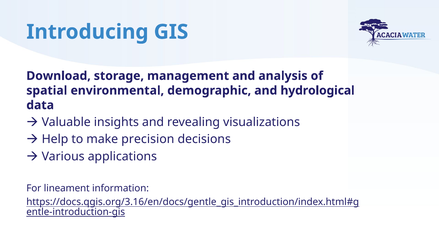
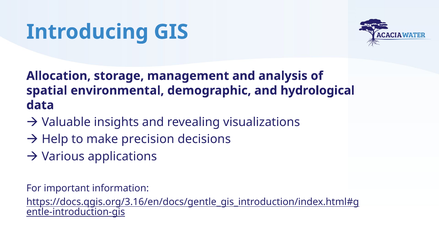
Download: Download -> Allocation
lineament: lineament -> important
